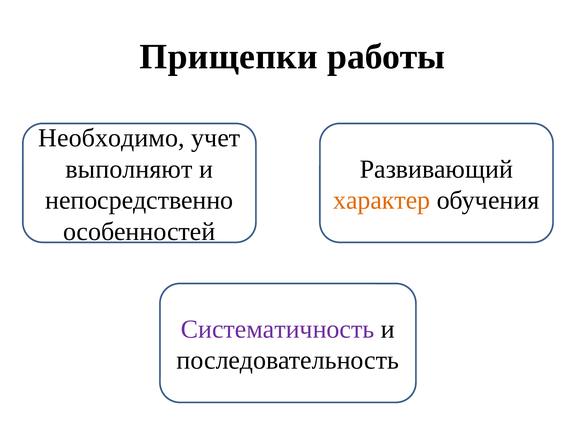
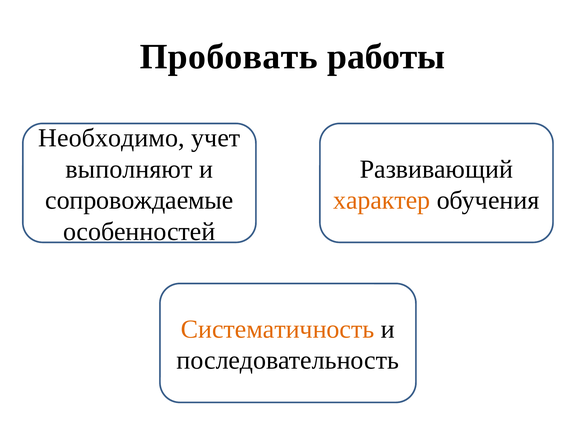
Прищепки: Прищепки -> Пробовать
непосредственно: непосредственно -> сопровождаемые
Систематичность colour: purple -> orange
